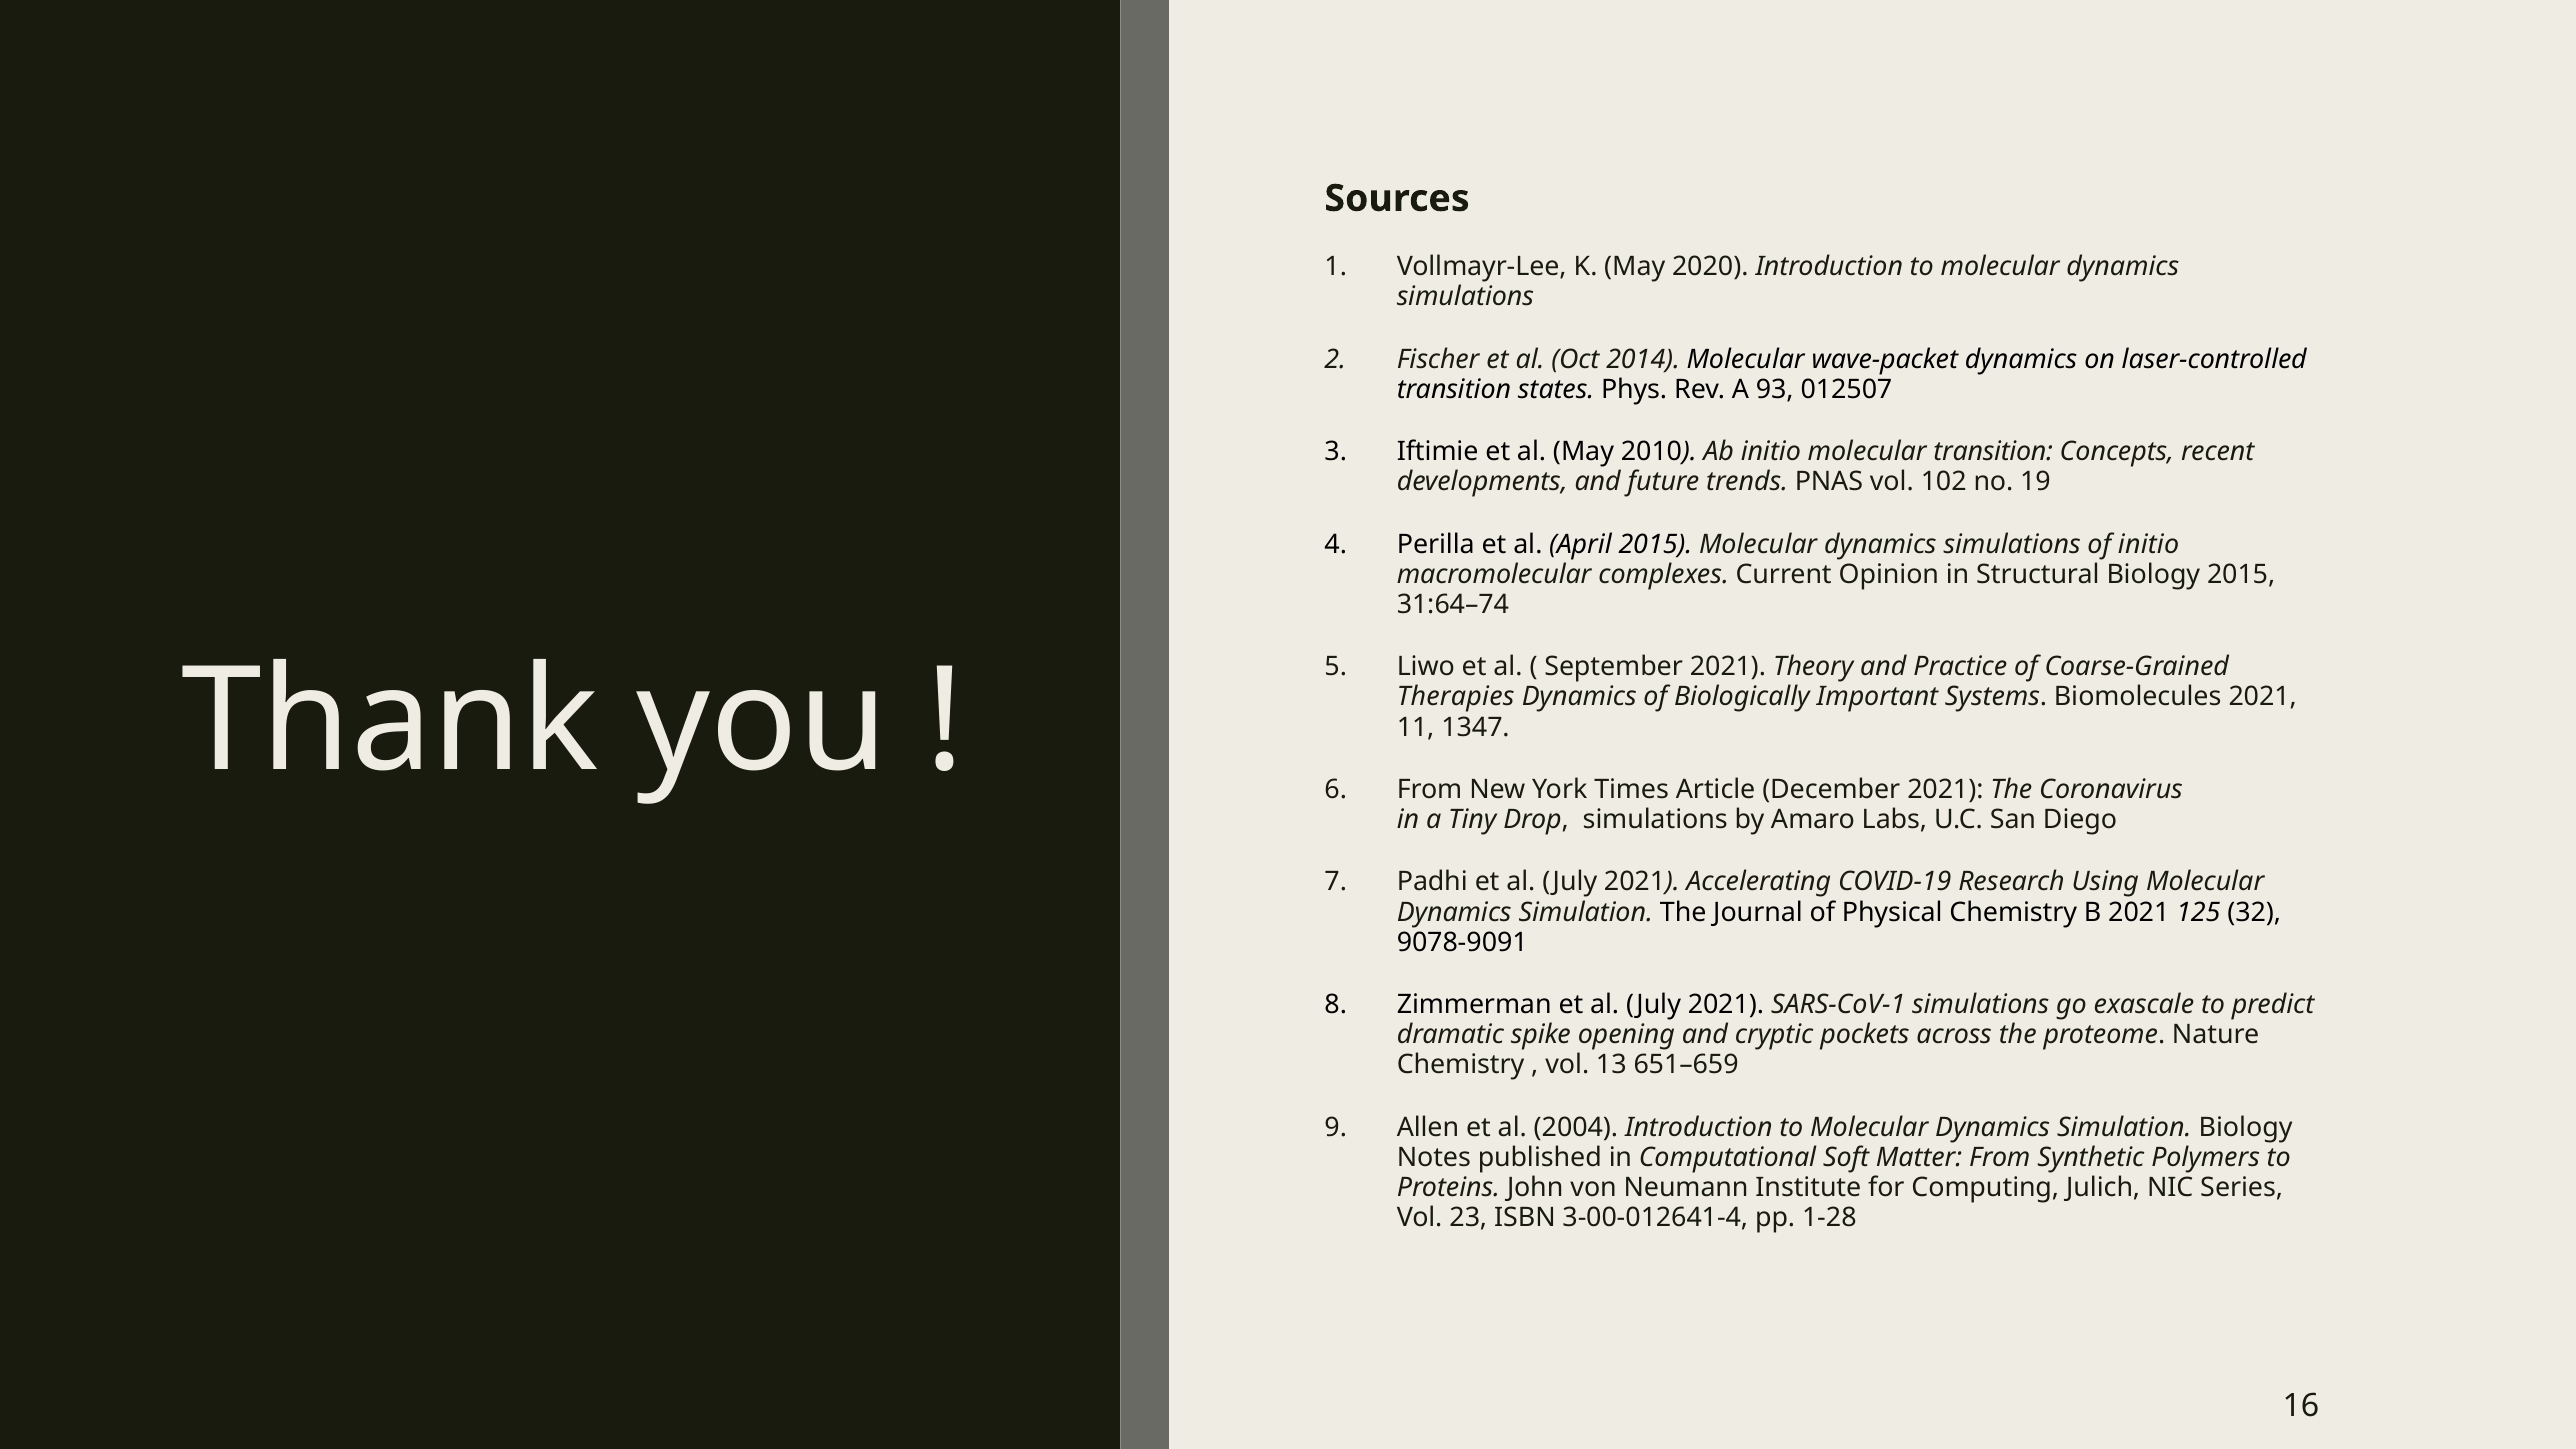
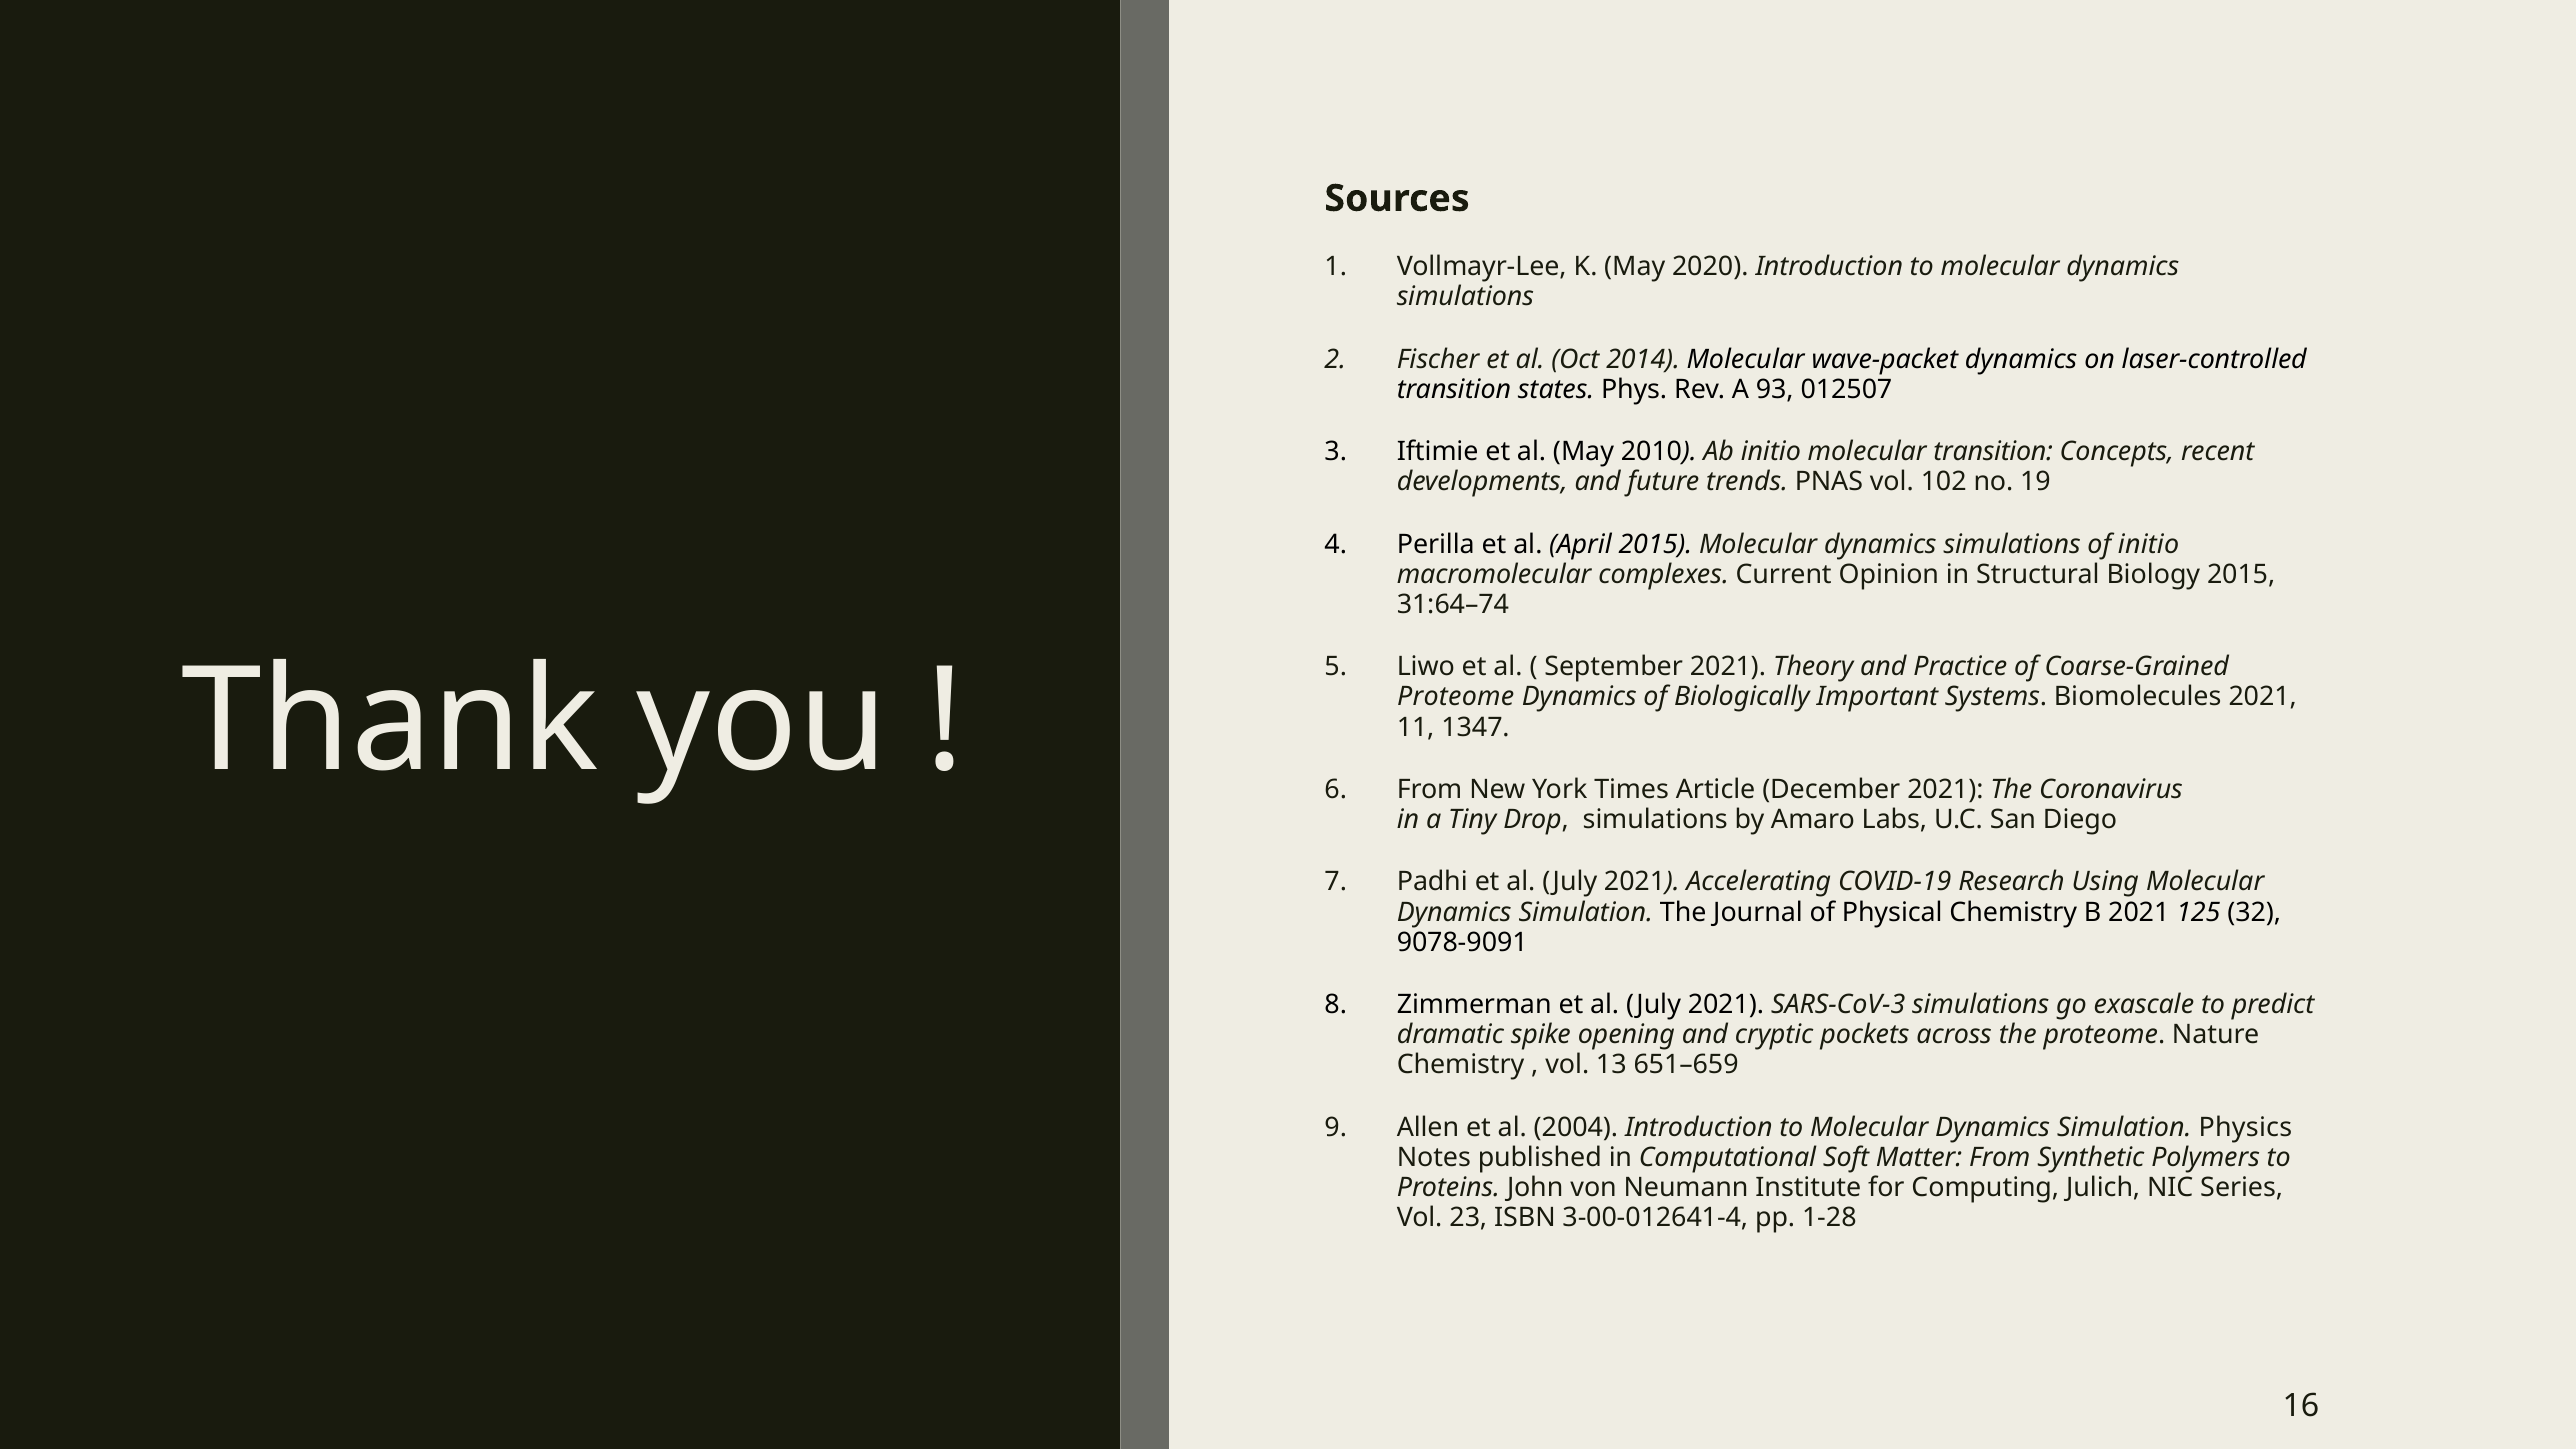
Therapies at (1456, 697): Therapies -> Proteome
SARS-CoV-1: SARS-CoV-1 -> SARS-CoV-3
Simulation Biology: Biology -> Physics
